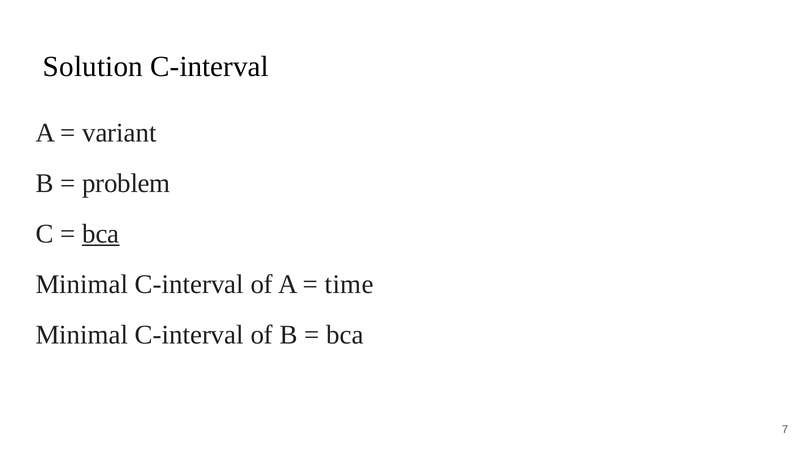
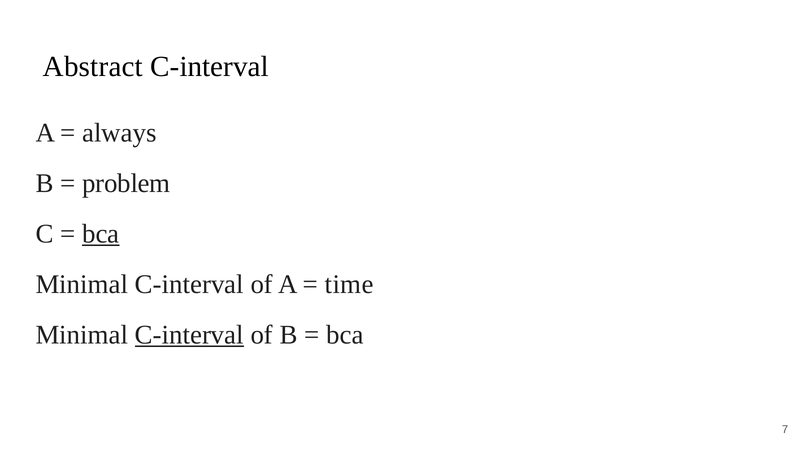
Solution: Solution -> Abstract
variant: variant -> always
C-interval at (189, 335) underline: none -> present
